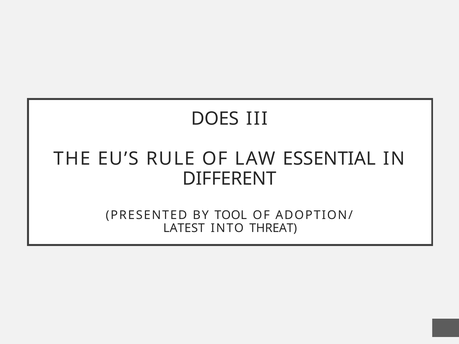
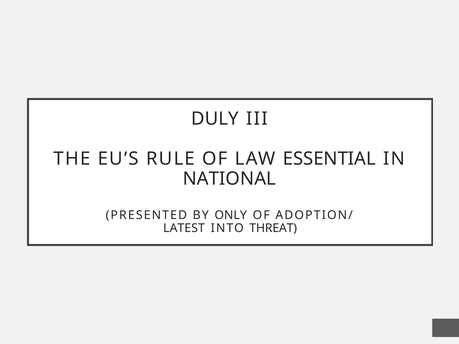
DOES: DOES -> DULY
DIFFERENT: DIFFERENT -> NATIONAL
TOOL: TOOL -> ONLY
